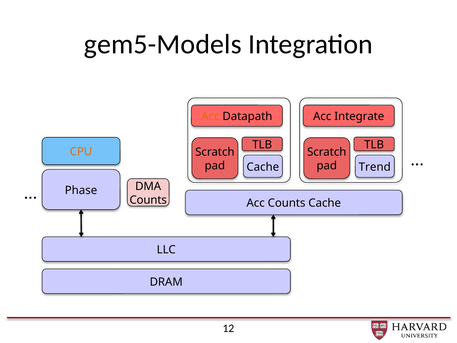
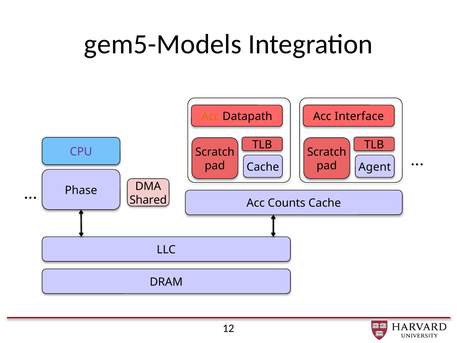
Integrate: Integrate -> Interface
CPU colour: orange -> purple
Trend: Trend -> Agent
Counts at (148, 200): Counts -> Shared
